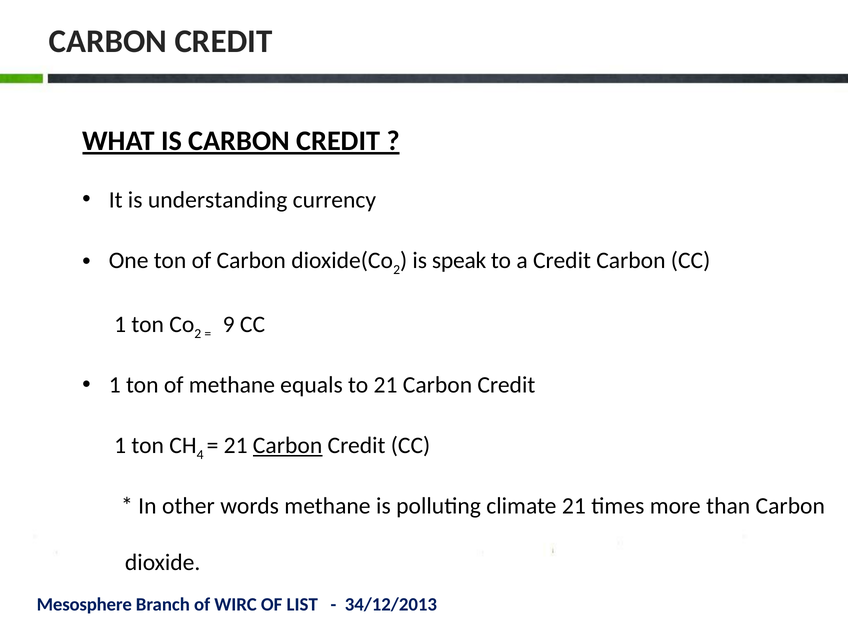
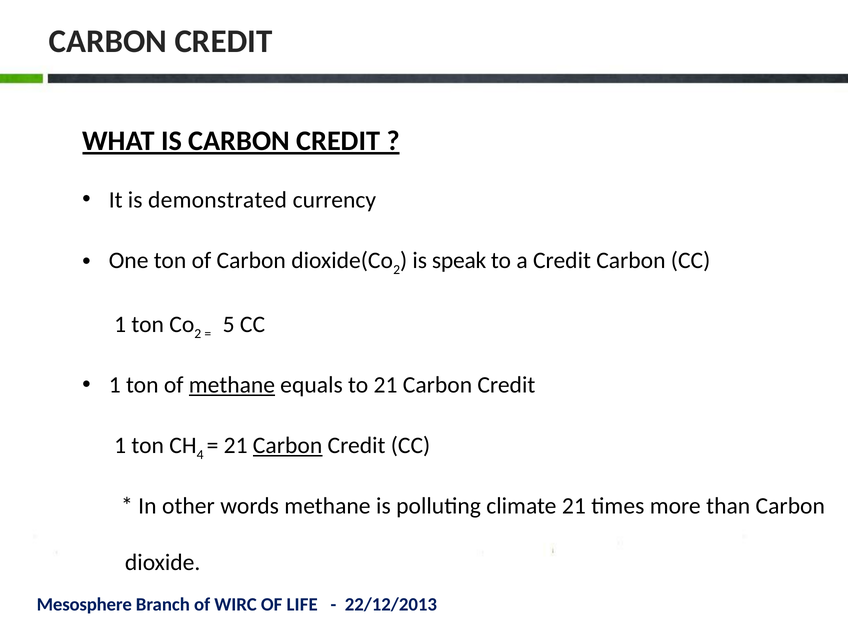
understanding: understanding -> demonstrated
9: 9 -> 5
methane at (232, 385) underline: none -> present
LIST: LIST -> LIFE
34/12/2013: 34/12/2013 -> 22/12/2013
